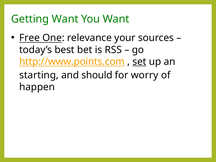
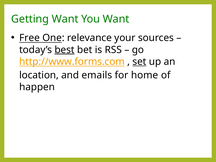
best underline: none -> present
http://www.points.com: http://www.points.com -> http://www.forms.com
starting: starting -> location
should: should -> emails
worry: worry -> home
